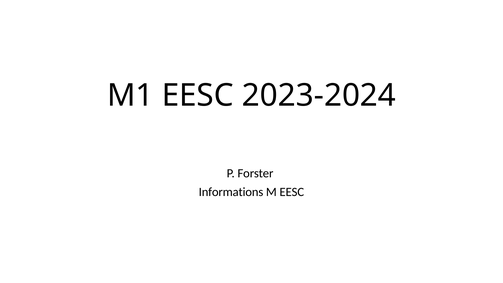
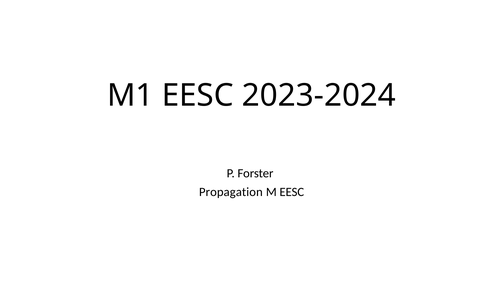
Informations: Informations -> Propagation
